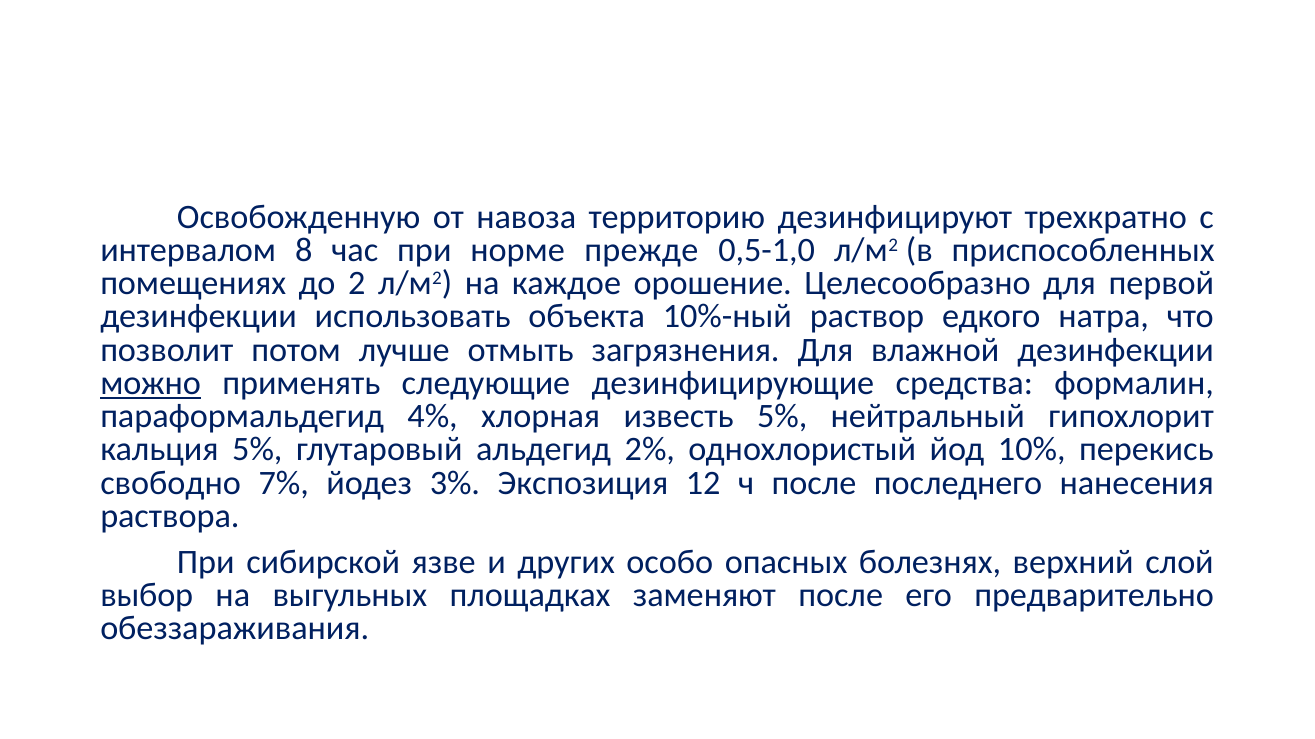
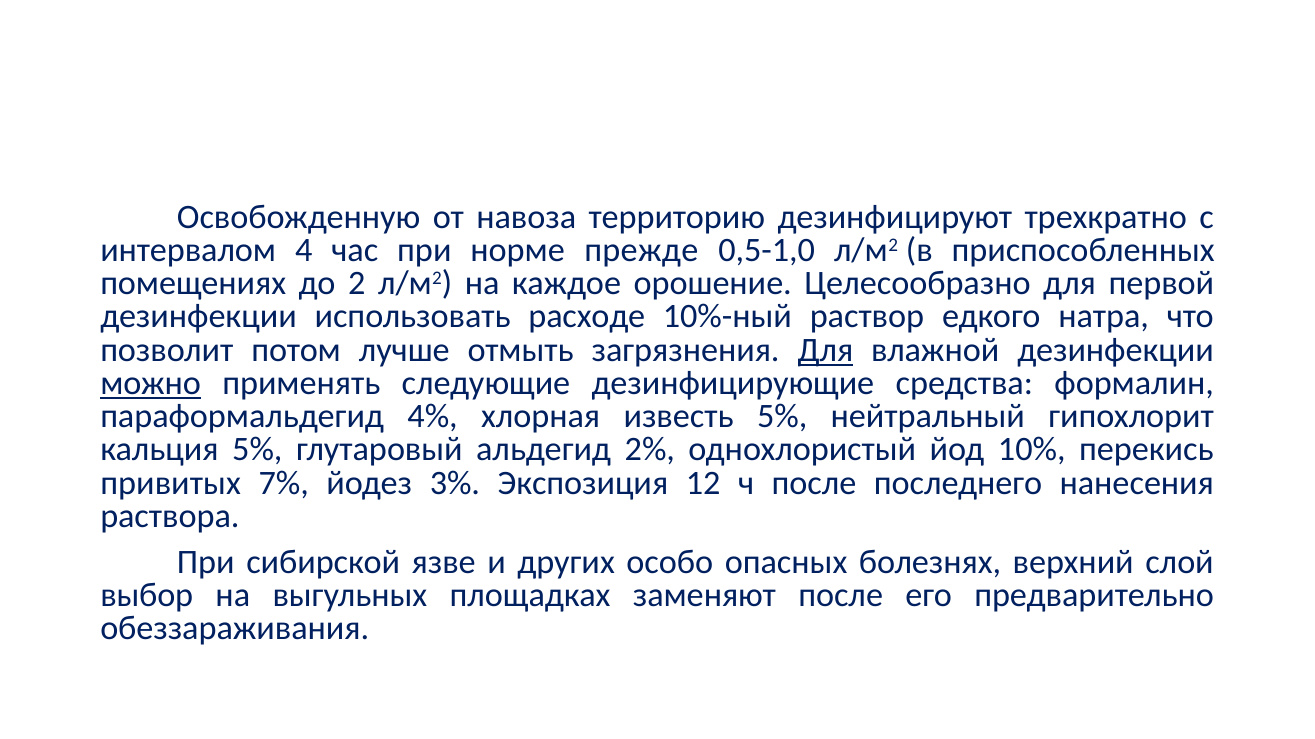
8: 8 -> 4
объекта: объекта -> расходе
Для at (826, 350) underline: none -> present
свободно: свободно -> привитых
